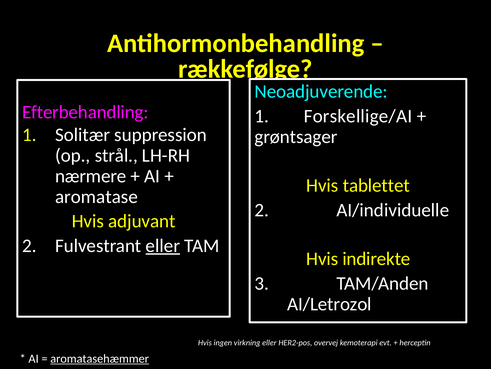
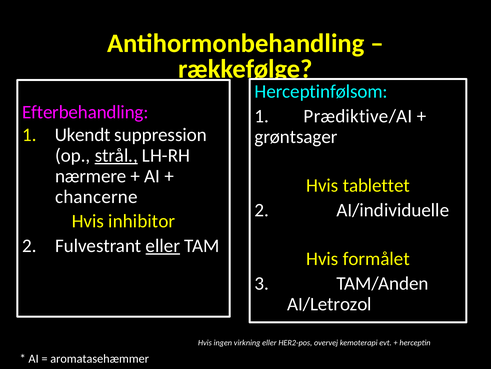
Neoadjuverende: Neoadjuverende -> Herceptinfølsom
Forskellige/AI: Forskellige/AI -> Prædiktive/AI
Solitær: Solitær -> Ukendt
strål underline: none -> present
aromatase: aromatase -> chancerne
adjuvant: adjuvant -> inhibitor
indirekte: indirekte -> formålet
aromatasehæmmer underline: present -> none
